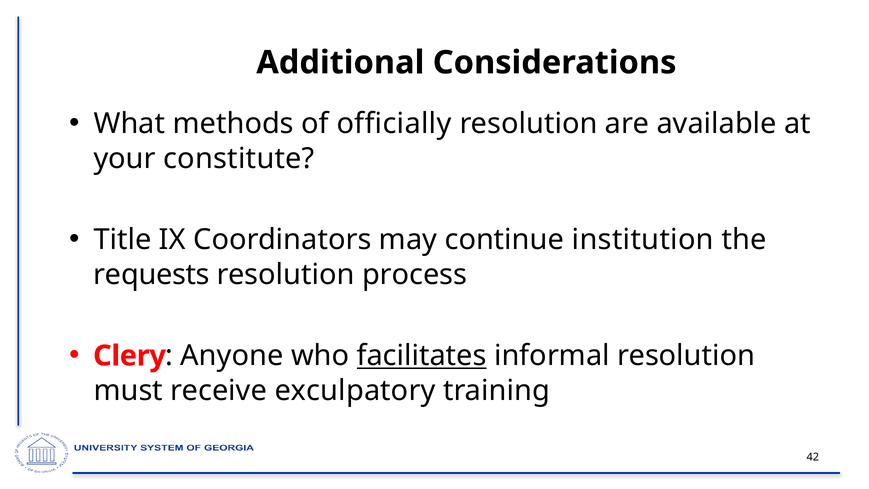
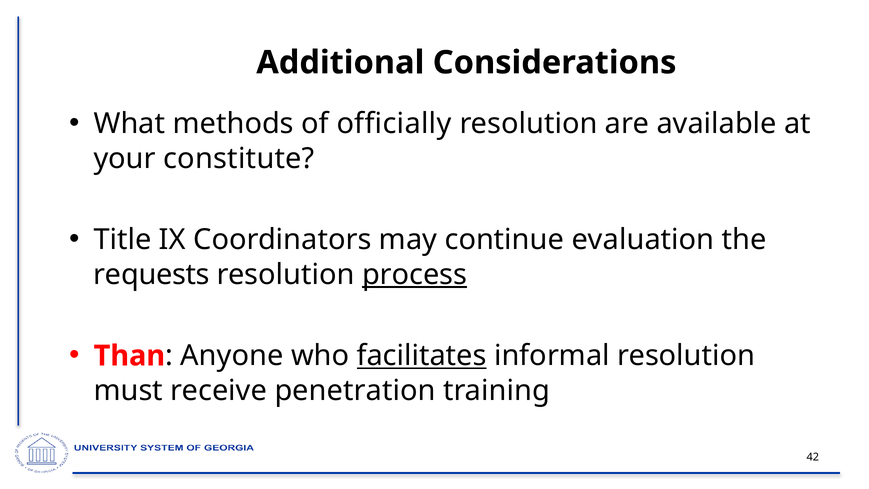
institution: institution -> evaluation
process underline: none -> present
Clery: Clery -> Than
exculpatory: exculpatory -> penetration
